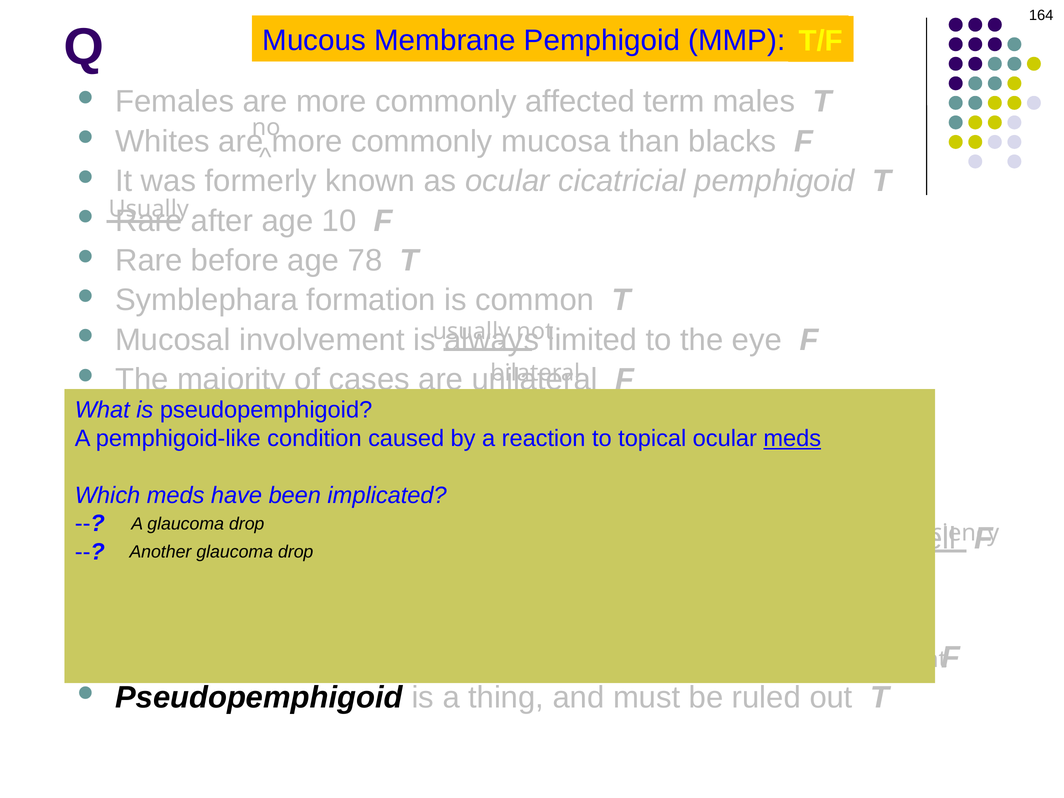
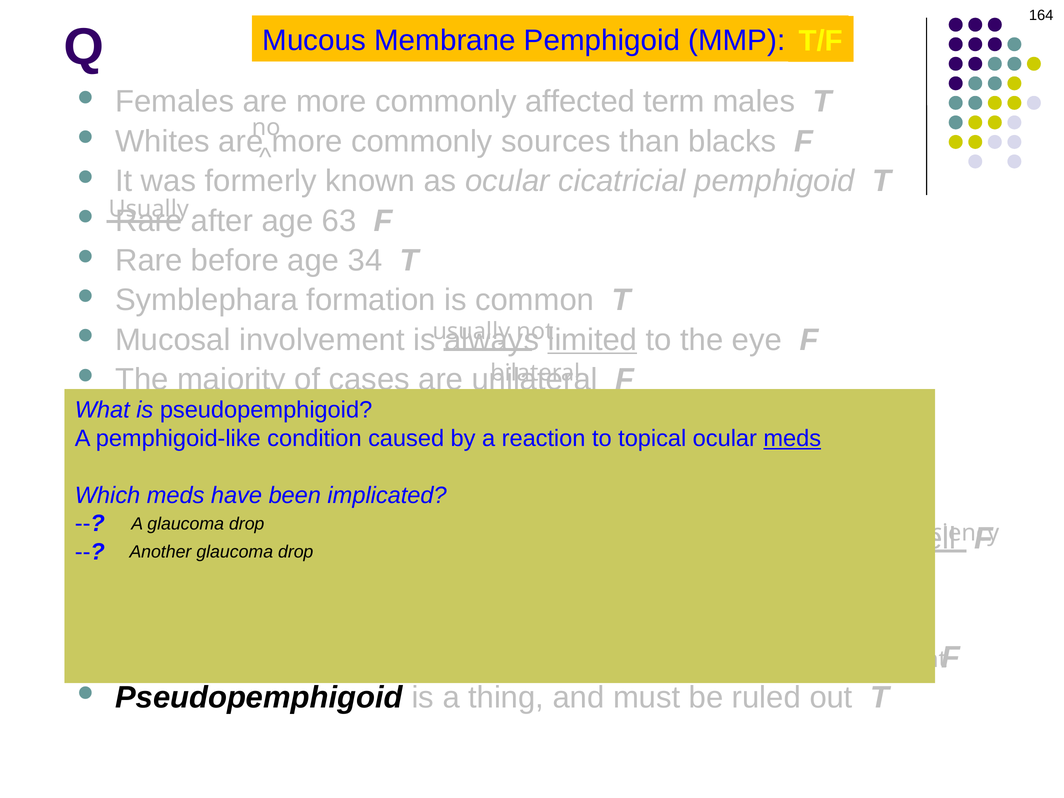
mucosa: mucosa -> sources
10: 10 -> 63
78: 78 -> 34
limited underline: none -> present
